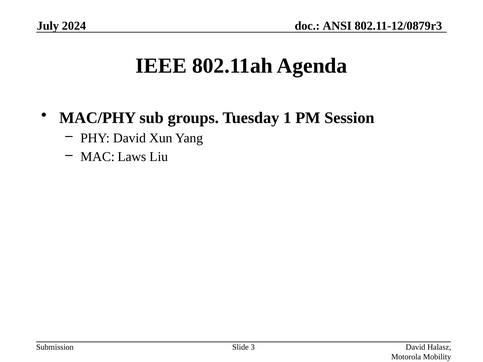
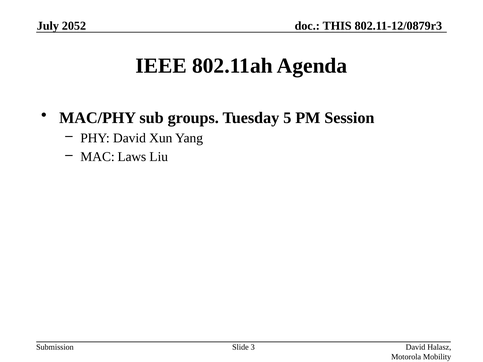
2024: 2024 -> 2052
ANSI: ANSI -> THIS
1: 1 -> 5
